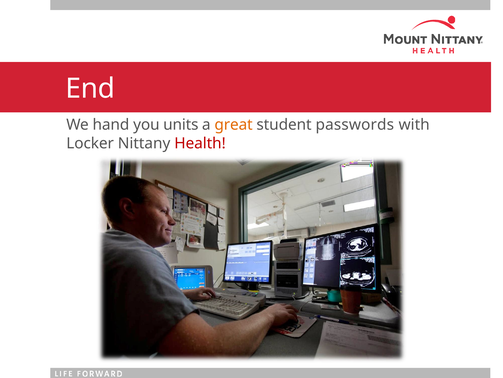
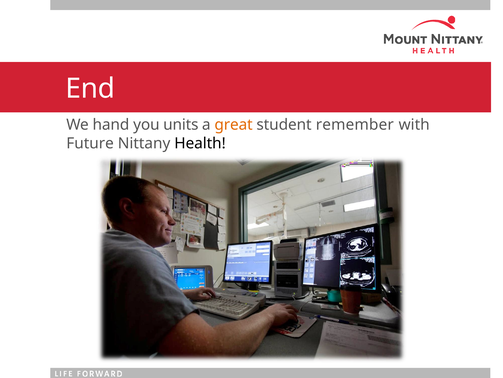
passwords: passwords -> remember
Locker: Locker -> Future
Health colour: red -> black
